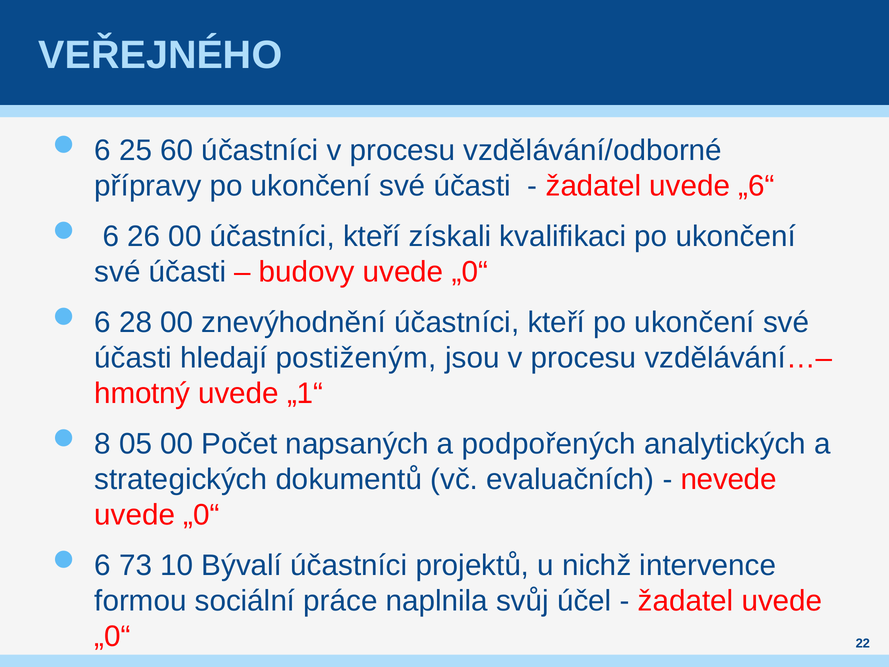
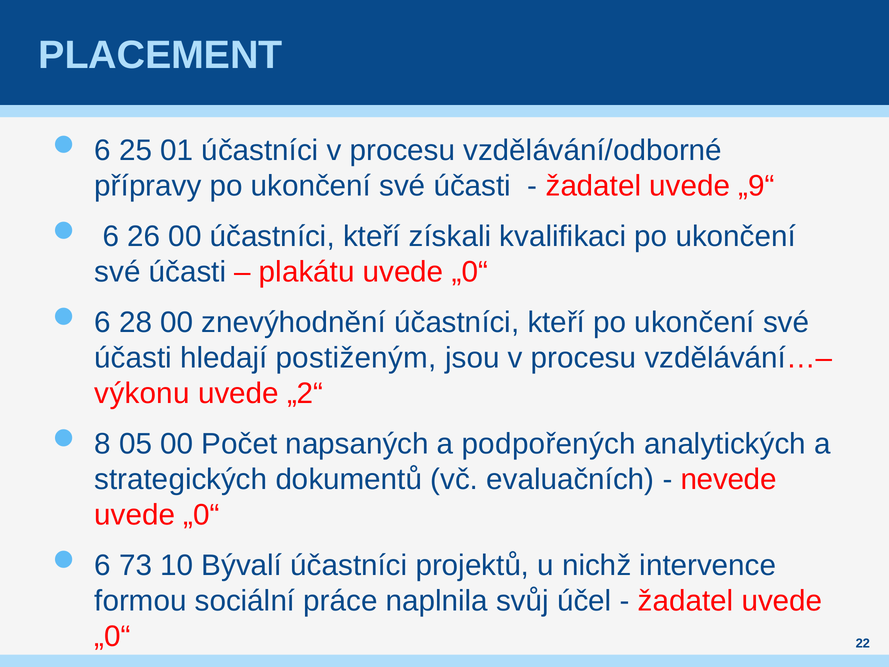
VEŘEJNÉHO: VEŘEJNÉHO -> PLACEMENT
60: 60 -> 01
„6“: „6“ -> „9“
budovy: budovy -> plakátu
hmotný: hmotný -> výkonu
„1“: „1“ -> „2“
